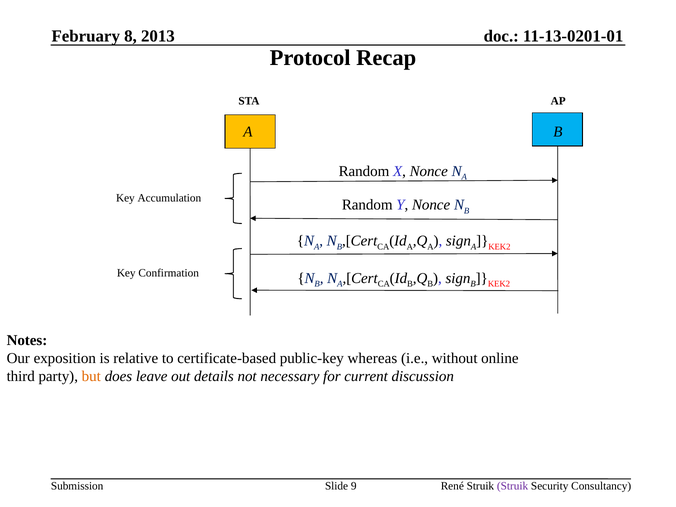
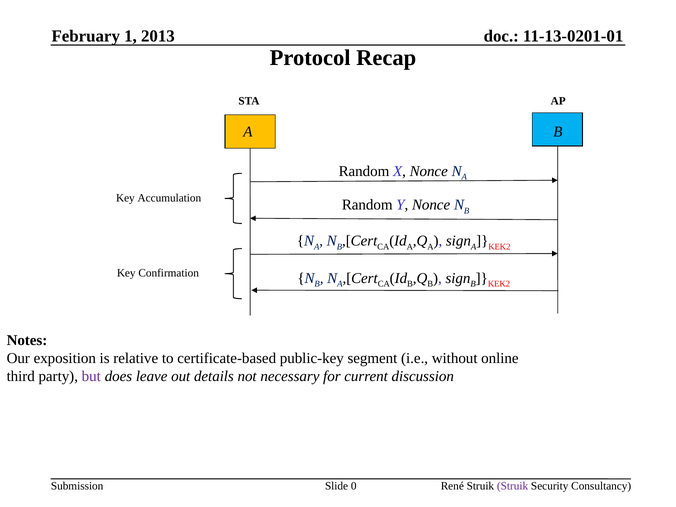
8: 8 -> 1
whereas: whereas -> segment
but colour: orange -> purple
9: 9 -> 0
